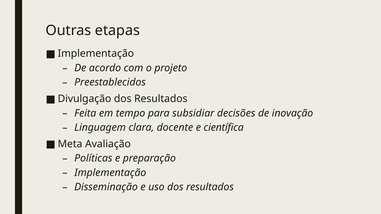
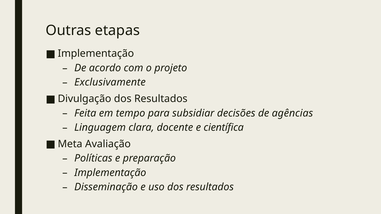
Preestablecidos: Preestablecidos -> Exclusivamente
inovação: inovação -> agências
